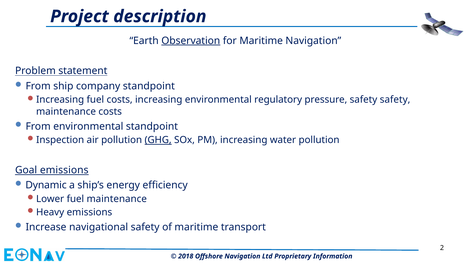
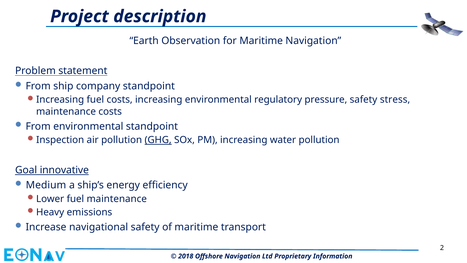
Observation underline: present -> none
safety safety: safety -> stress
Goal emissions: emissions -> innovative
Dynamic: Dynamic -> Medium
